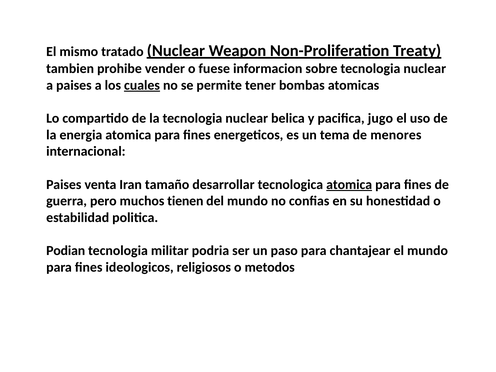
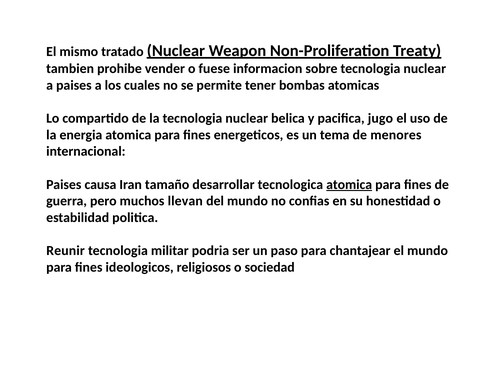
cuales underline: present -> none
venta: venta -> causa
tienen: tienen -> llevan
Podian: Podian -> Reunir
metodos: metodos -> sociedad
